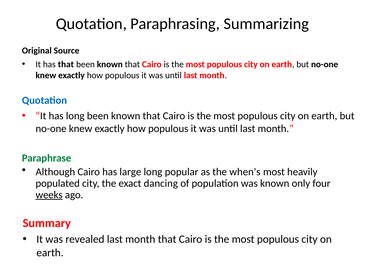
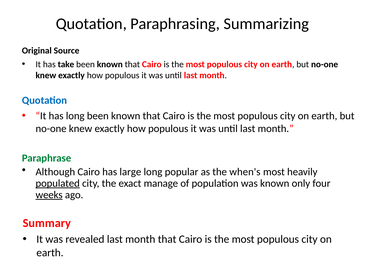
has that: that -> take
populated underline: none -> present
dancing: dancing -> manage
